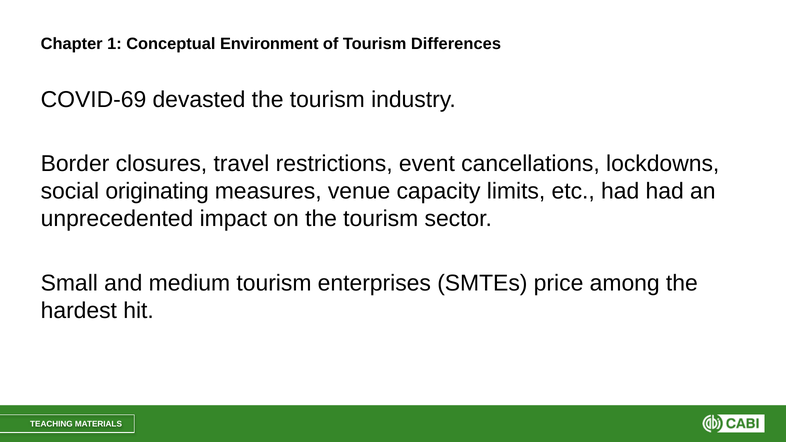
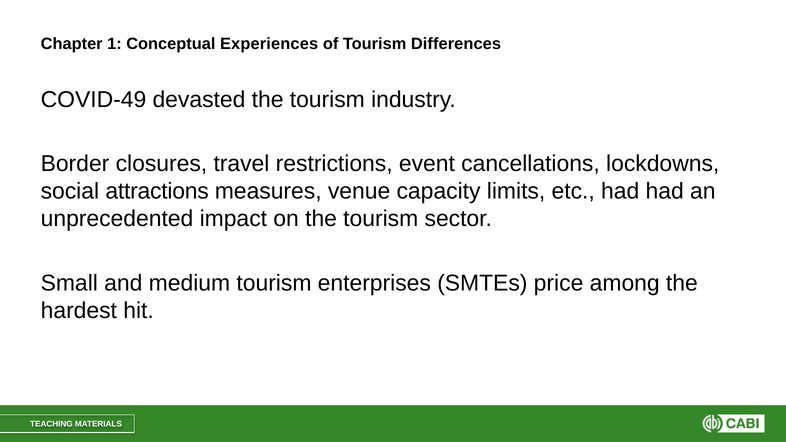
Environment: Environment -> Experiences
COVID-69: COVID-69 -> COVID-49
originating: originating -> attractions
